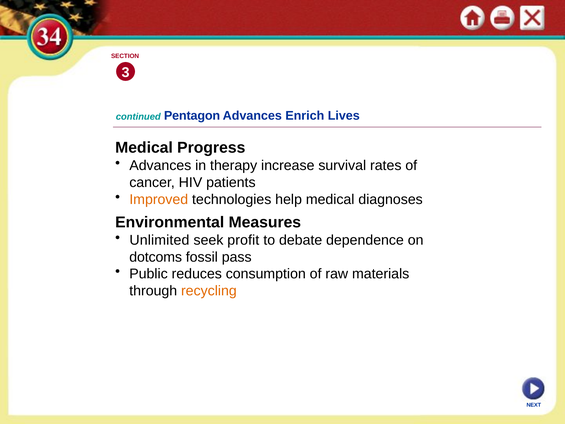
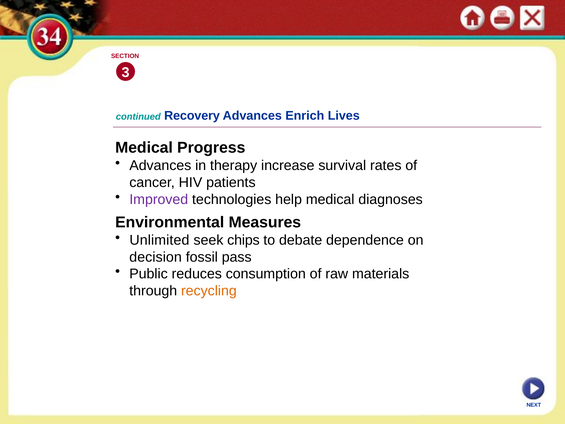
Pentagon: Pentagon -> Recovery
Improved colour: orange -> purple
profit: profit -> chips
dotcoms: dotcoms -> decision
